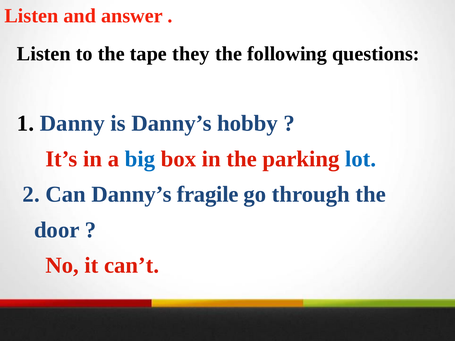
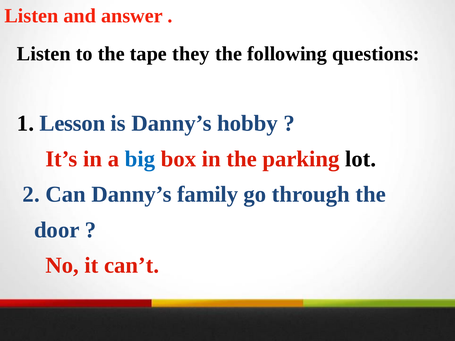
Danny: Danny -> Lesson
lot colour: blue -> black
fragile: fragile -> family
